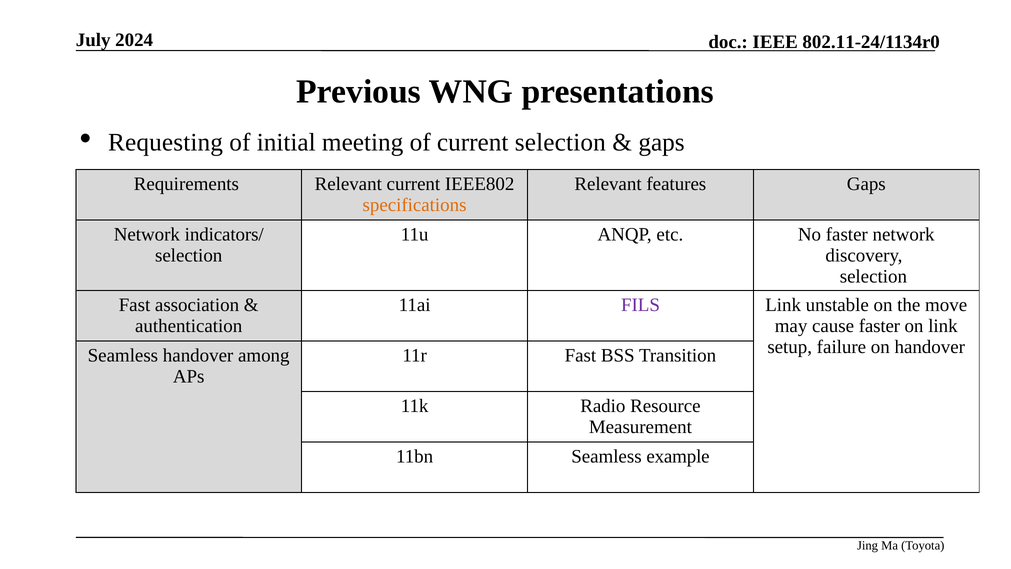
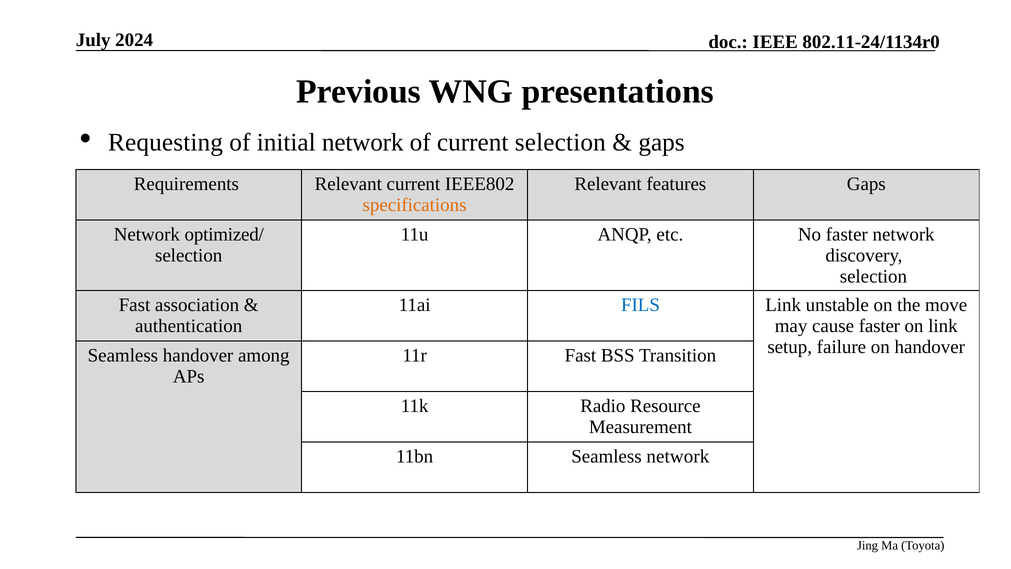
initial meeting: meeting -> network
indicators/: indicators/ -> optimized/
FILS colour: purple -> blue
Seamless example: example -> network
